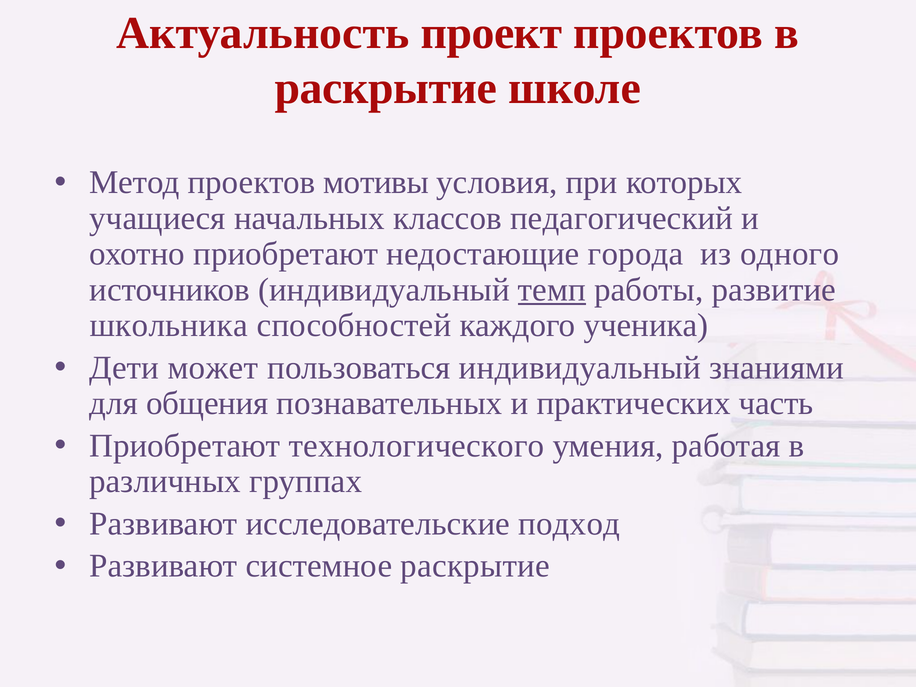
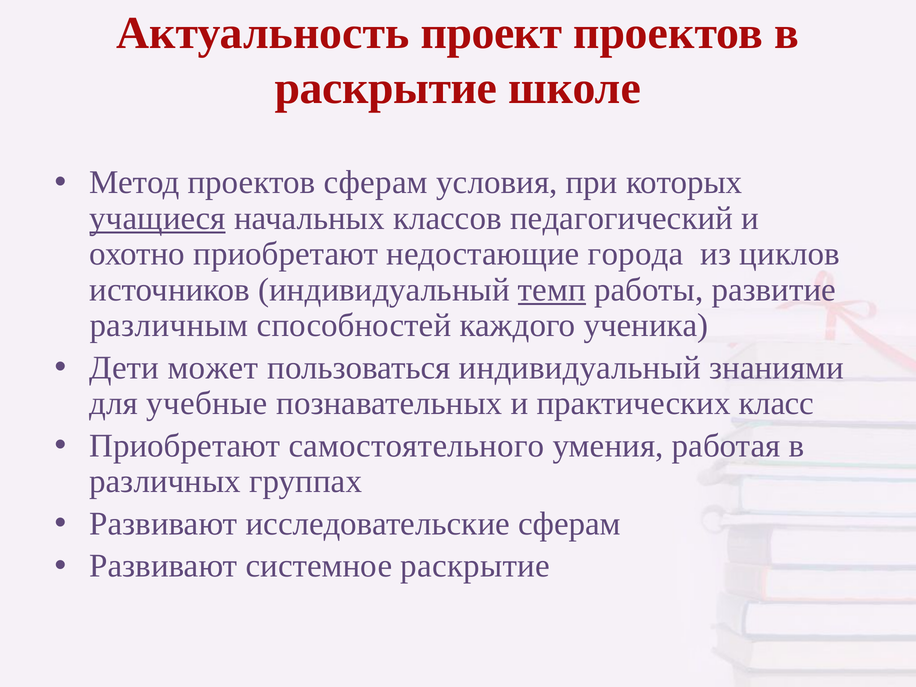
проектов мотивы: мотивы -> сферам
учащиеся underline: none -> present
одного: одного -> циклов
школьника: школьника -> различным
общения: общения -> учебные
часть: часть -> класс
технологического: технологического -> самостоятельного
исследовательские подход: подход -> сферам
